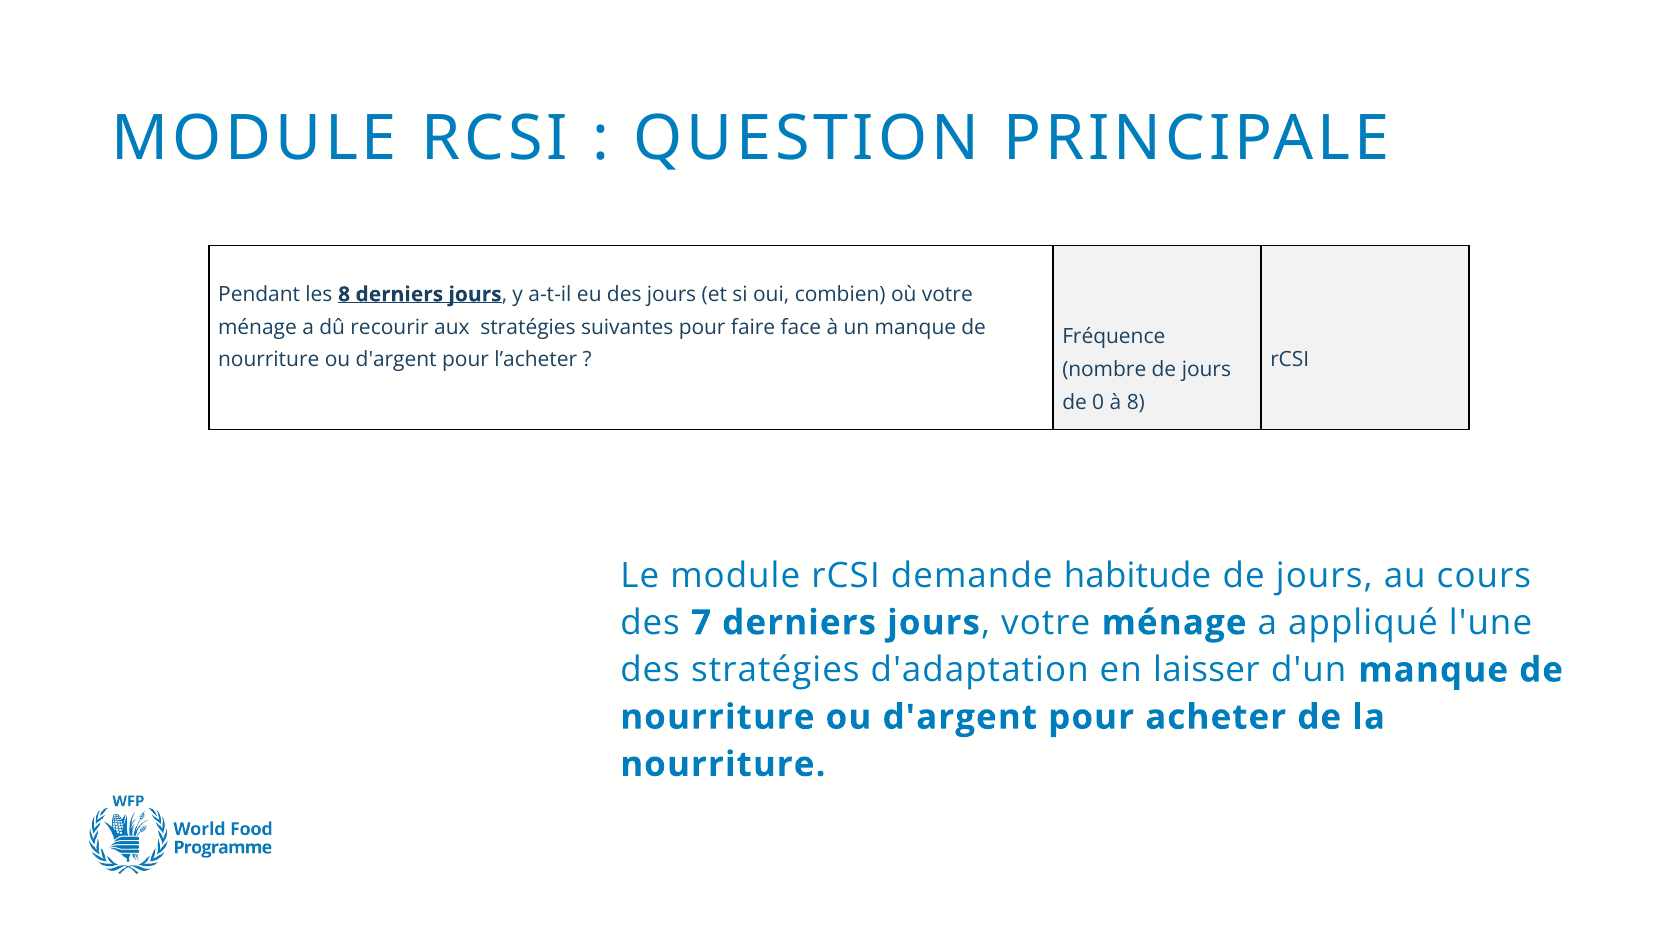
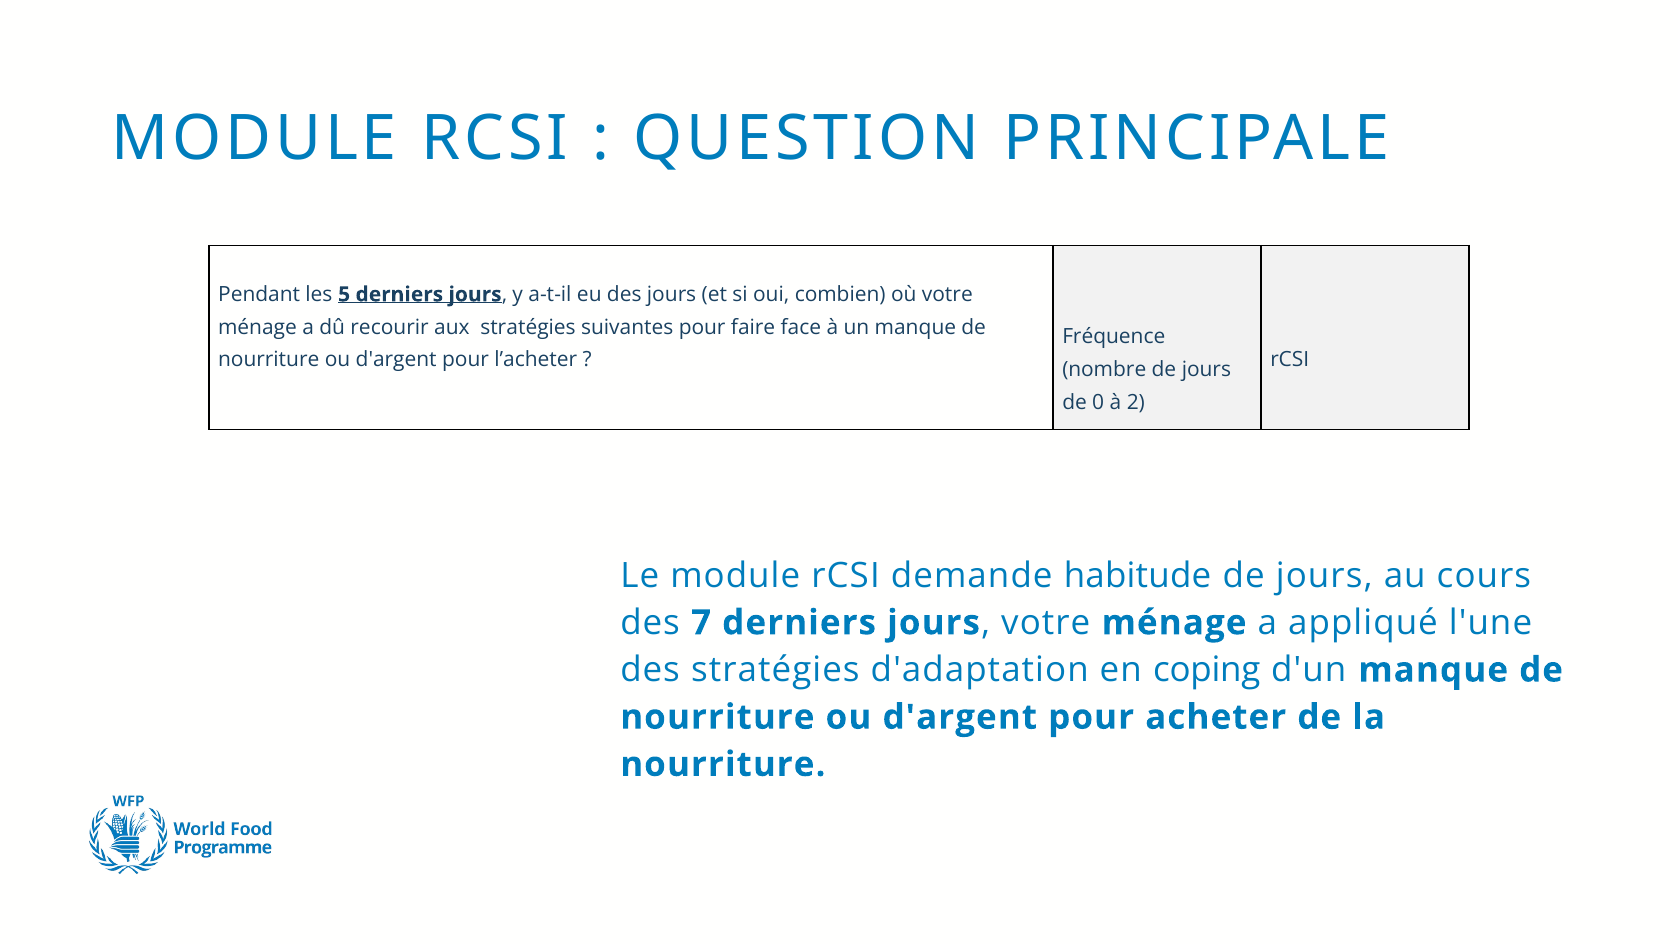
les 8: 8 -> 5
à 8: 8 -> 2
laisser: laisser -> coping
